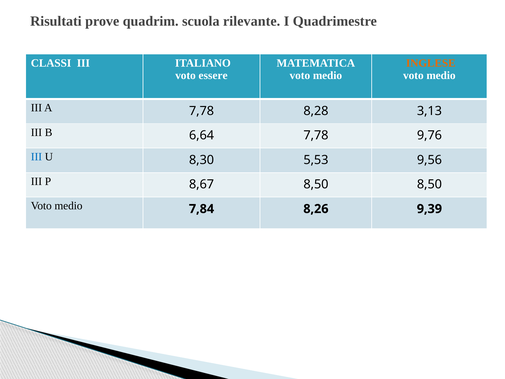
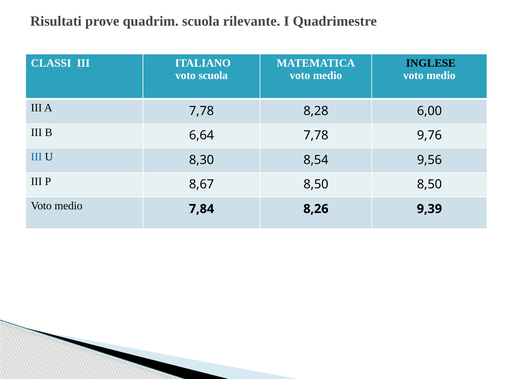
INGLESE colour: orange -> black
voto essere: essere -> scuola
3,13: 3,13 -> 6,00
5,53: 5,53 -> 8,54
